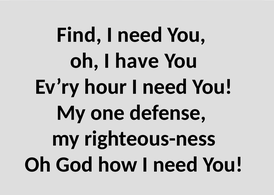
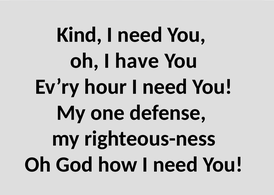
Find: Find -> Kind
